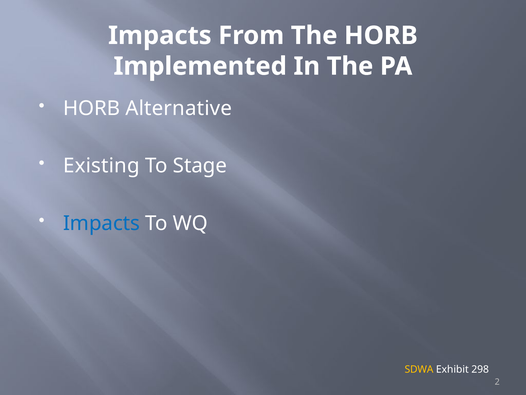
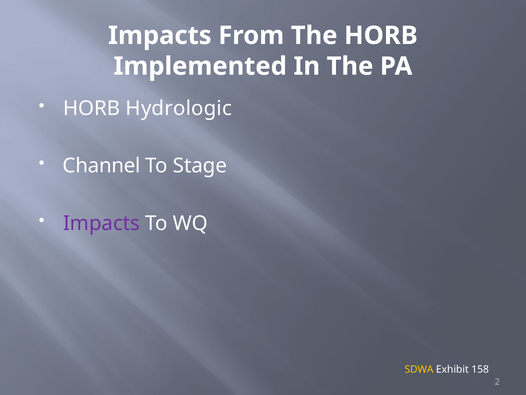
Alternative: Alternative -> Hydrologic
Existing: Existing -> Channel
Impacts at (102, 223) colour: blue -> purple
298: 298 -> 158
